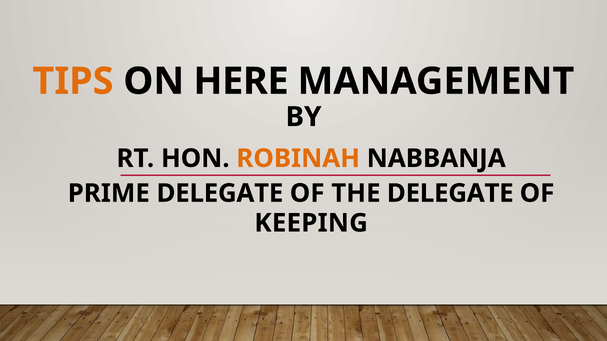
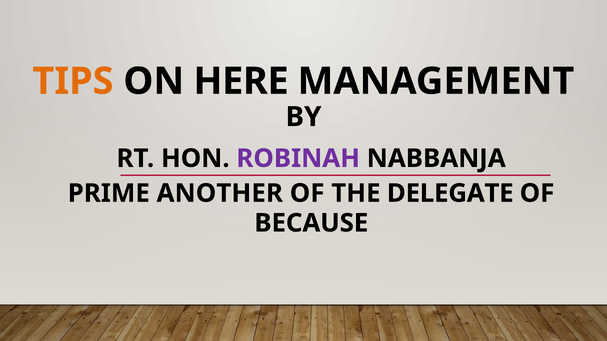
ROBINAH colour: orange -> purple
PRIME DELEGATE: DELEGATE -> ANOTHER
KEEPING: KEEPING -> BECAUSE
